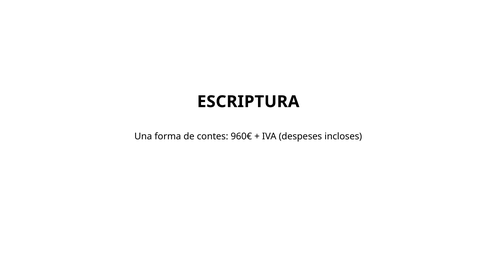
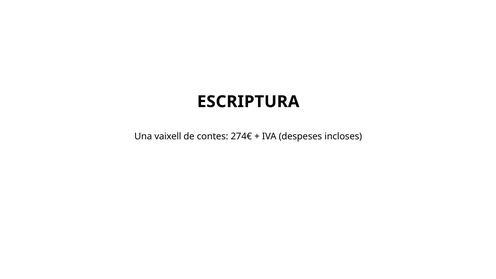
forma: forma -> vaixell
960€: 960€ -> 274€
